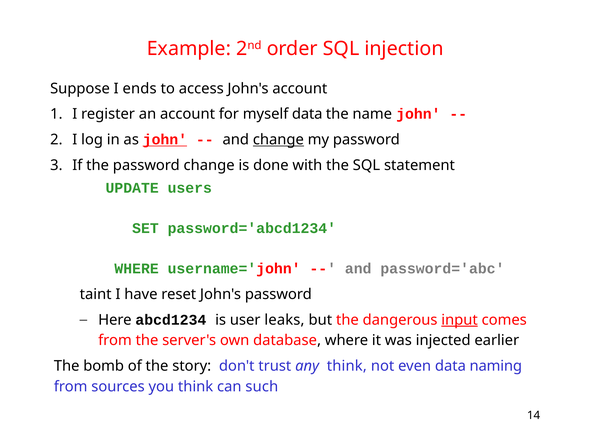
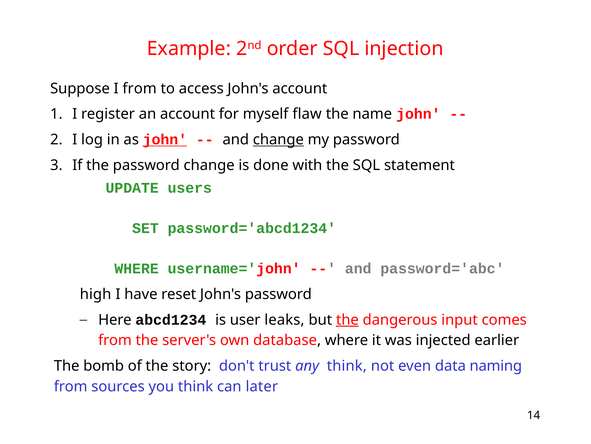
I ends: ends -> from
myself data: data -> flaw
taint: taint -> high
the at (347, 319) underline: none -> present
input underline: present -> none
such: such -> later
